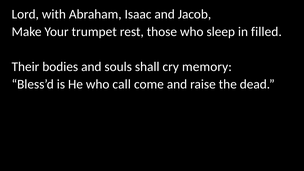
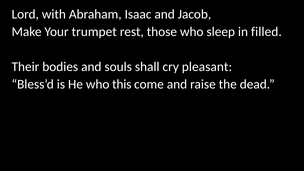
memory: memory -> pleasant
call: call -> this
